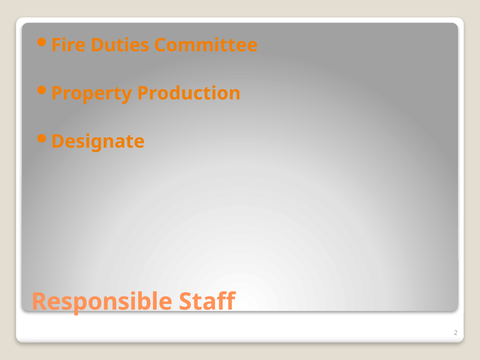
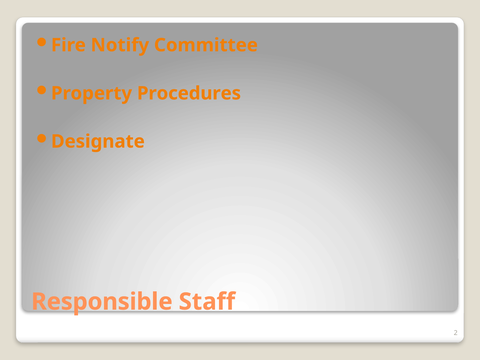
Duties: Duties -> Notify
Production: Production -> Procedures
